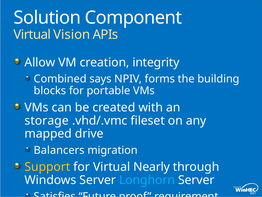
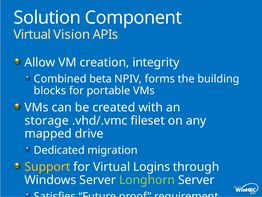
says: says -> beta
Balancers: Balancers -> Dedicated
Nearly: Nearly -> Logins
Longhorn colour: light blue -> light green
